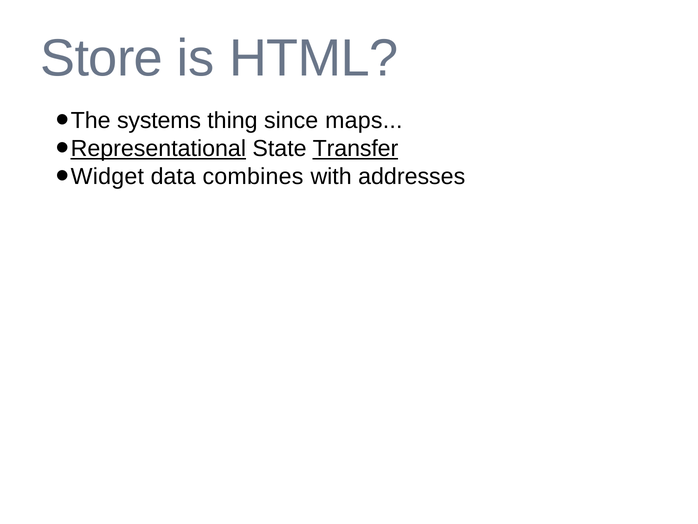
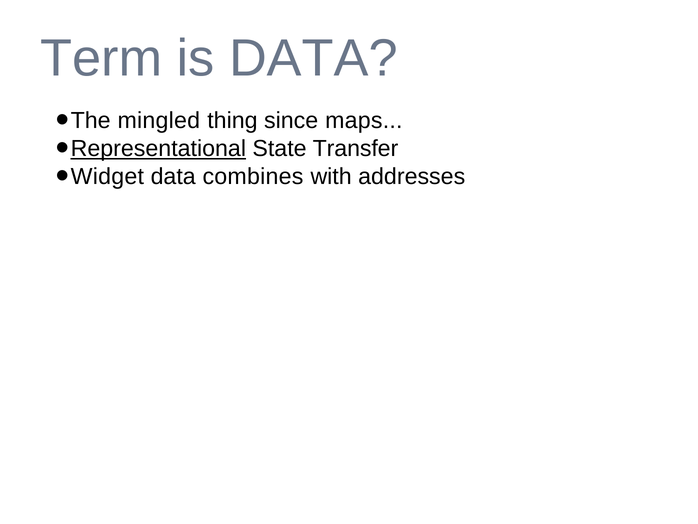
Store: Store -> Term
is HTML: HTML -> DATA
systems: systems -> mingled
Transfer underline: present -> none
